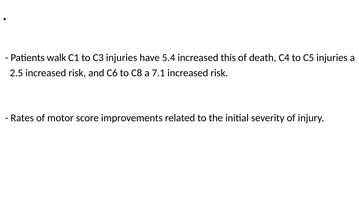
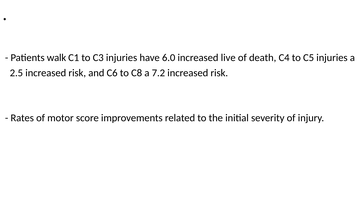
5.4: 5.4 -> 6.0
this: this -> live
7.1: 7.1 -> 7.2
